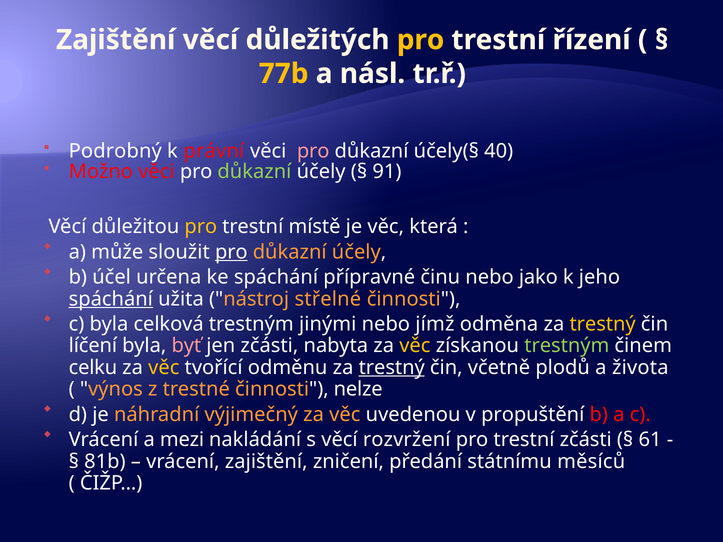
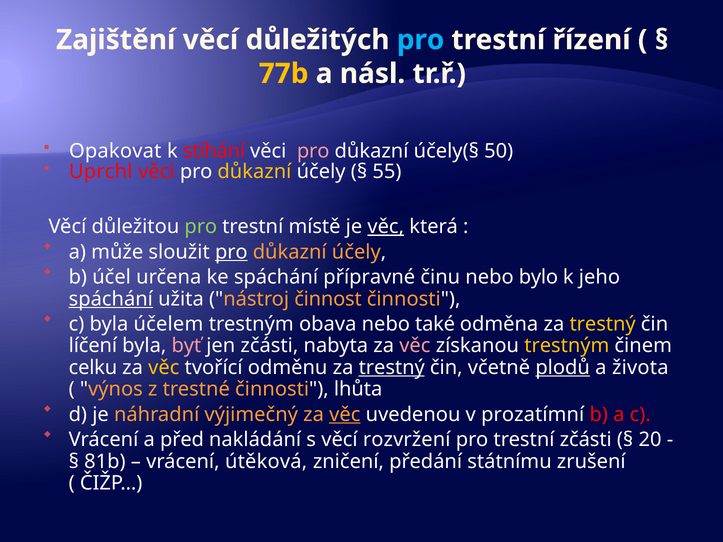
pro at (421, 40) colour: yellow -> light blue
Podrobný: Podrobný -> Opakovat
právní: právní -> stíhání
40: 40 -> 50
Možno: Možno -> Uprchl
důkazní at (254, 172) colour: light green -> yellow
91: 91 -> 55
pro at (201, 227) colour: yellow -> light green
věc at (386, 227) underline: none -> present
jako: jako -> bylo
střelné: střelné -> činnost
celková: celková -> účelem
jinými: jinými -> obava
jímž: jímž -> také
věc at (415, 346) colour: yellow -> pink
trestným at (567, 346) colour: light green -> yellow
plodů underline: none -> present
nelze: nelze -> lhůta
věc at (345, 415) underline: none -> present
propuštění: propuštění -> prozatímní
mezi: mezi -> před
61: 61 -> 20
vrácení zajištění: zajištění -> útěková
měsíců: měsíců -> zrušení
